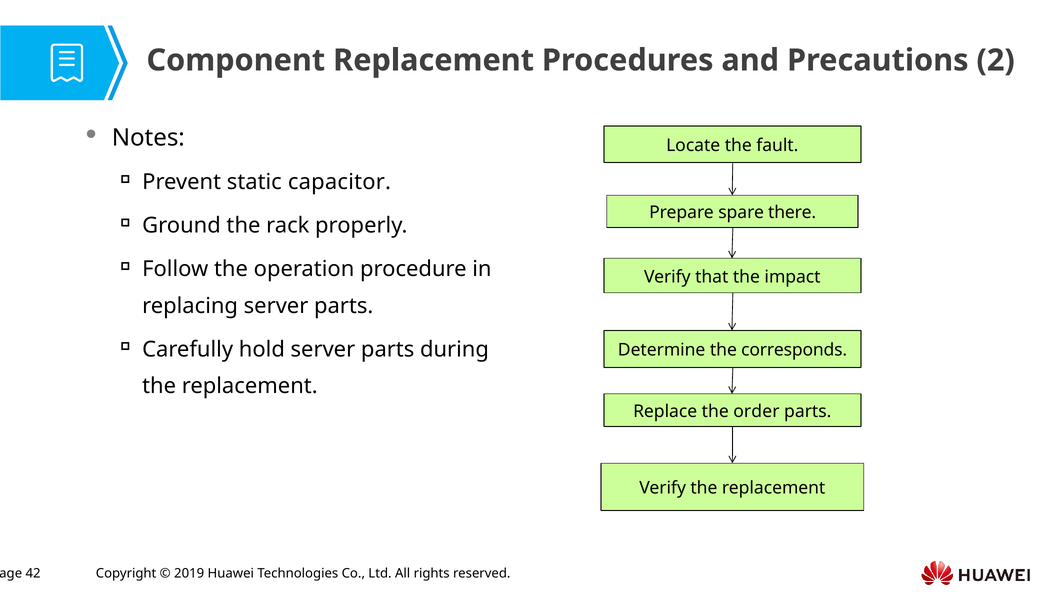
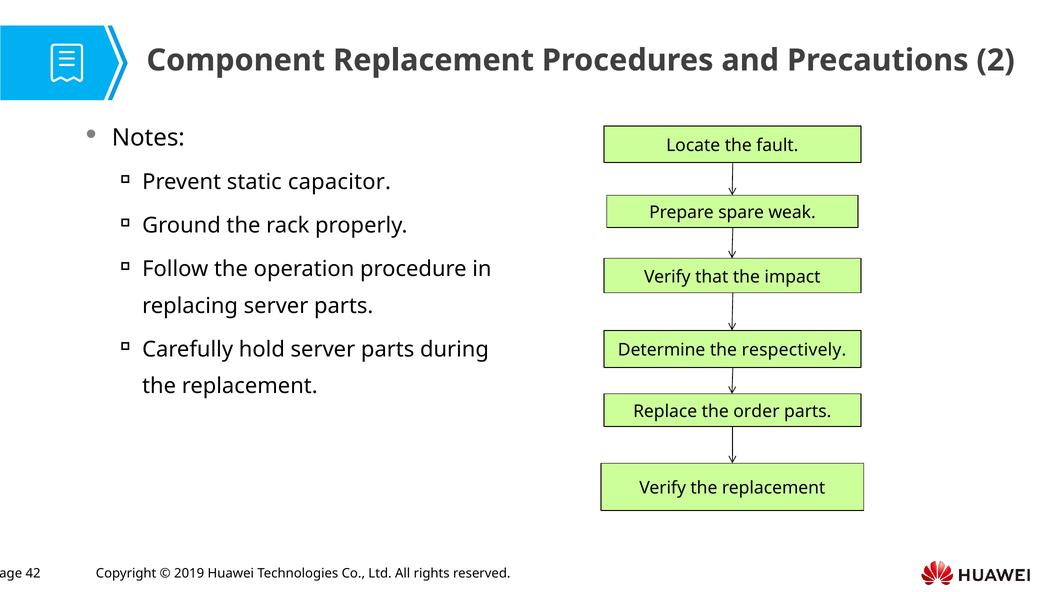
there: there -> weak
corresponds: corresponds -> respectively
